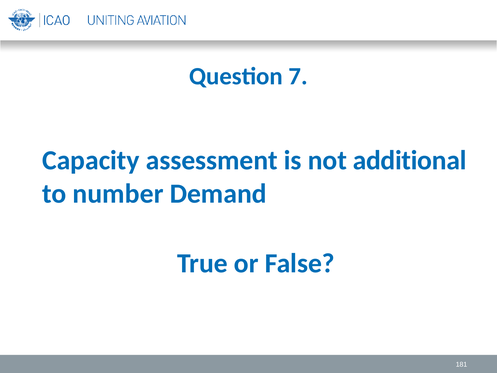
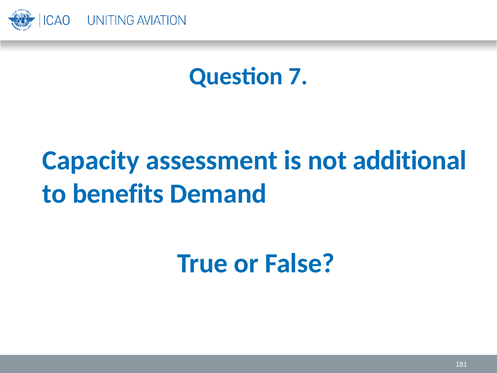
number: number -> benefits
